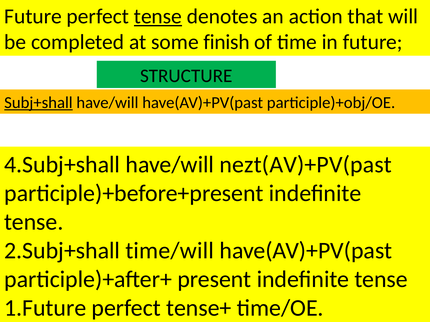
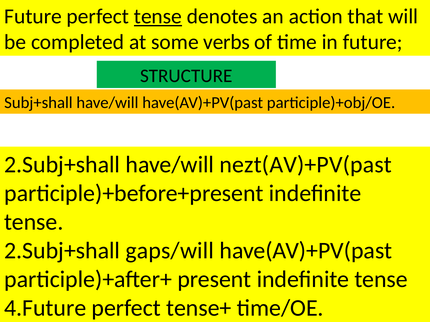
finish: finish -> verbs
Subj+shall underline: present -> none
4.Subj+shall at (62, 165): 4.Subj+shall -> 2.Subj+shall
time/will: time/will -> gaps/will
1.Future: 1.Future -> 4.Future
